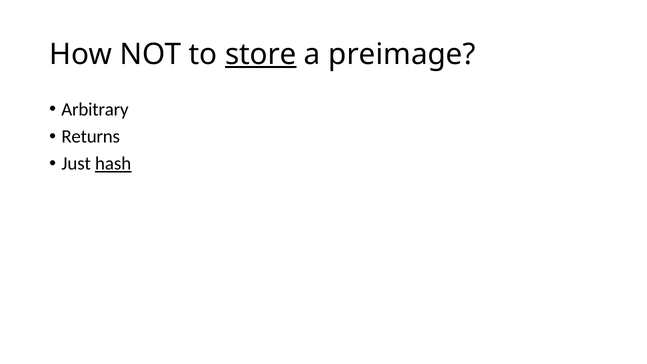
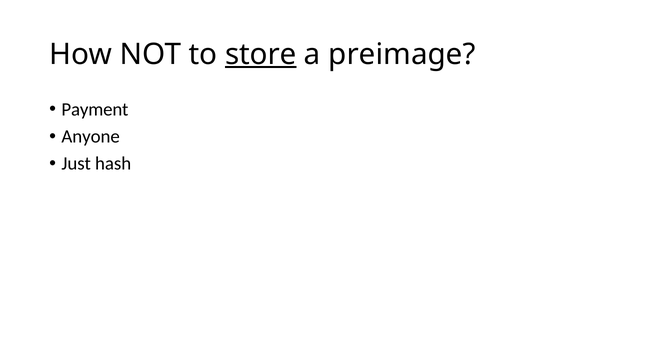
Arbitrary: Arbitrary -> Payment
Returns: Returns -> Anyone
hash underline: present -> none
